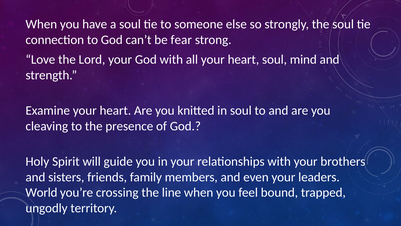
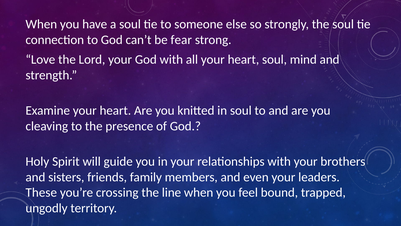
World: World -> These
